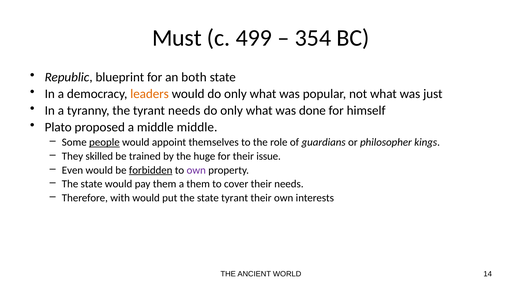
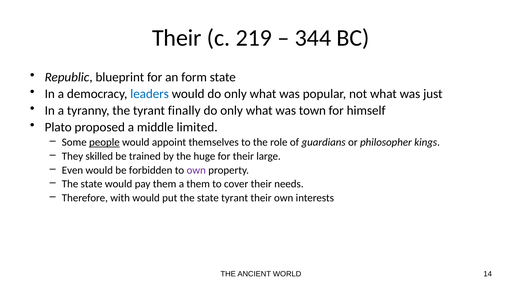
Must at (177, 38): Must -> Their
499: 499 -> 219
354: 354 -> 344
both: both -> form
leaders colour: orange -> blue
tyrant needs: needs -> finally
done: done -> town
middle middle: middle -> limited
issue: issue -> large
forbidden underline: present -> none
